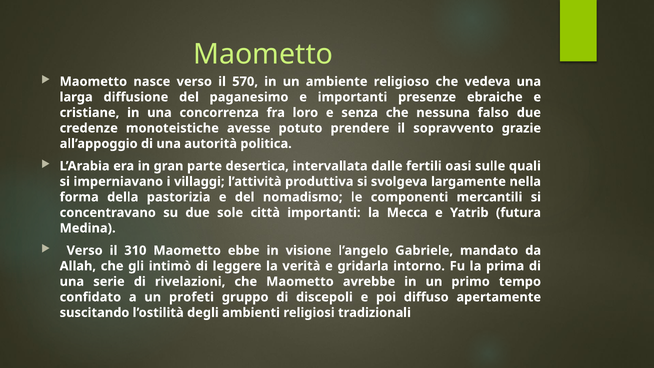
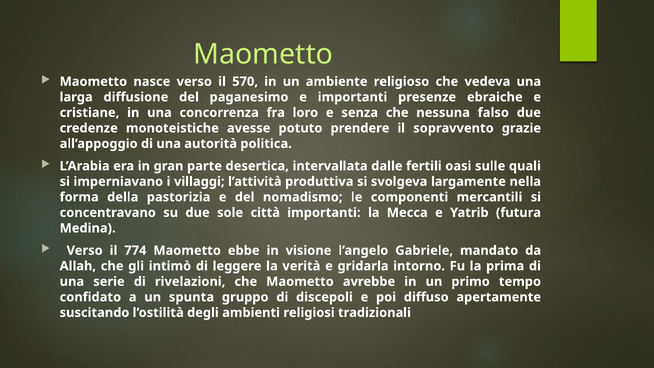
310: 310 -> 774
profeti: profeti -> spunta
